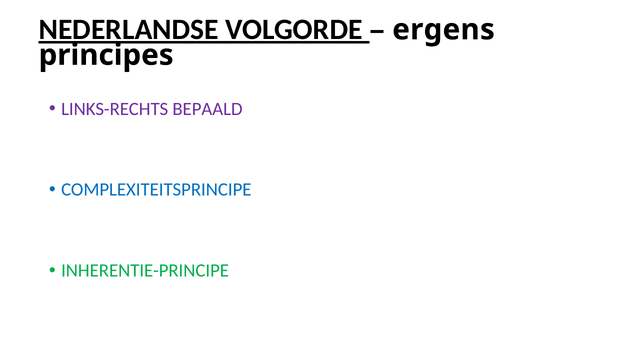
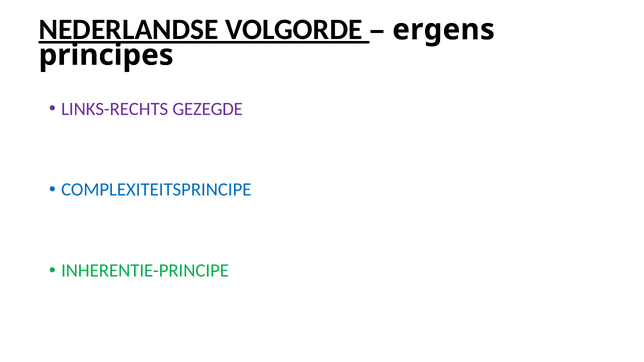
BEPAALD: BEPAALD -> GEZEGDE
